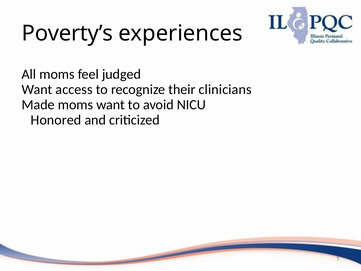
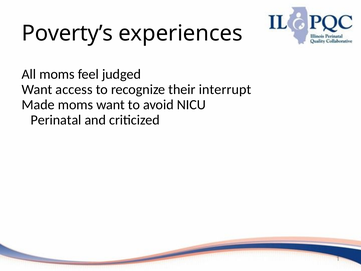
clinicians: clinicians -> interrupt
Honored: Honored -> Perinatal
